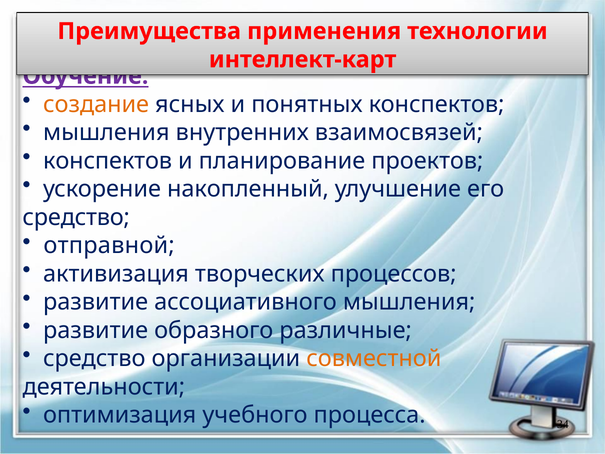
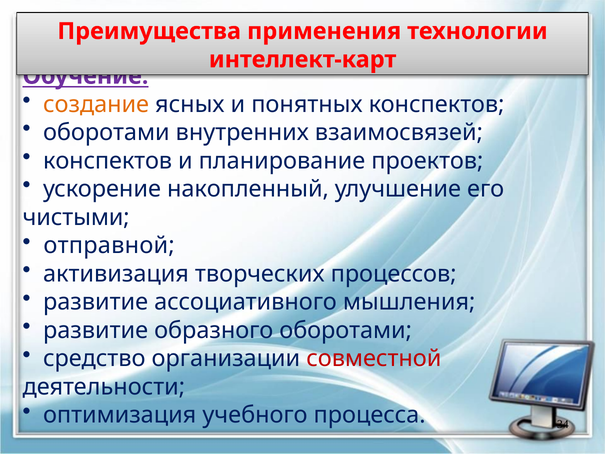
мышления at (106, 132): мышления -> оборотами
средство at (76, 217): средство -> чистыми
образного различные: различные -> оборотами
совместной colour: orange -> red
